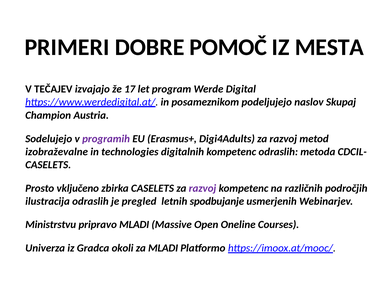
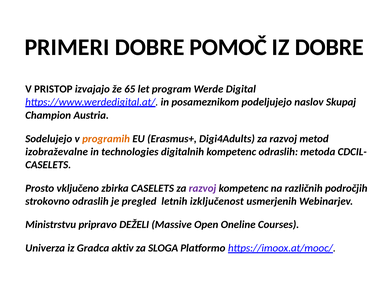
IZ MESTA: MESTA -> DOBRE
TEČAJEV: TEČAJEV -> PRISTOP
17: 17 -> 65
programih colour: purple -> orange
ilustracija: ilustracija -> strokovno
spodbujanje: spodbujanje -> izključenost
pripravo MLADI: MLADI -> DEŽELI
okoli: okoli -> aktiv
za MLADI: MLADI -> SLOGA
